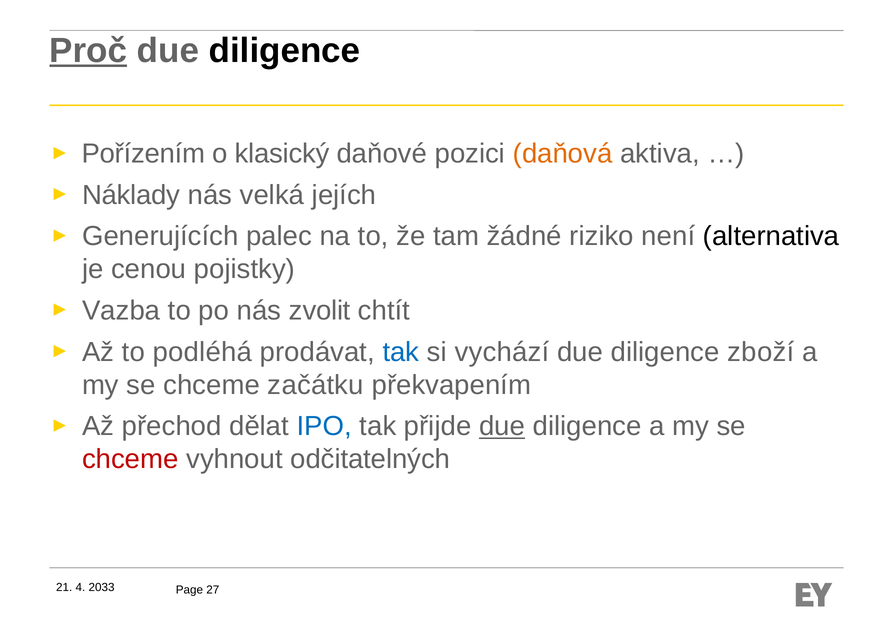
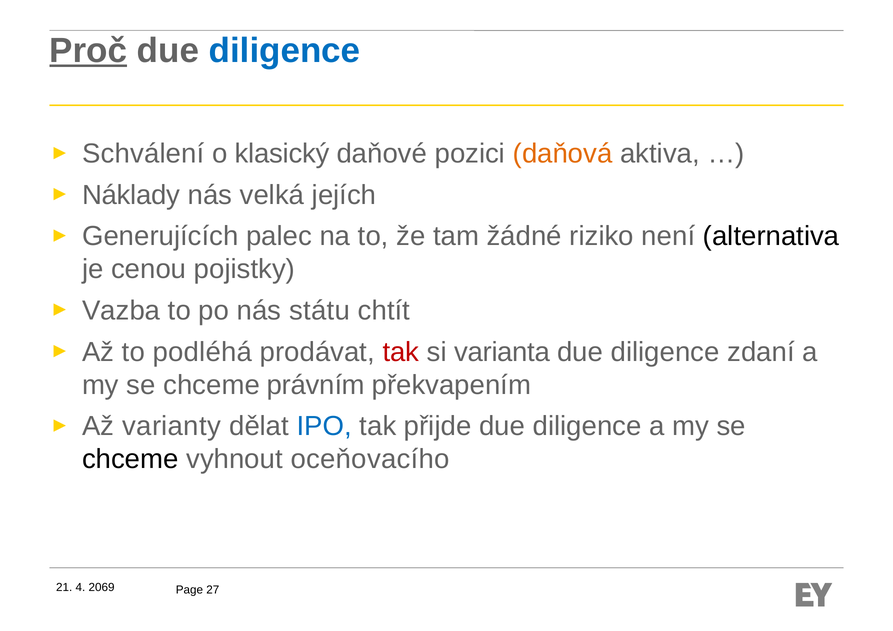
diligence at (285, 51) colour: black -> blue
Pořízením: Pořízením -> Schválení
zvolit: zvolit -> státu
tak at (401, 352) colour: blue -> red
vychází: vychází -> varianta
zboží: zboží -> zdaní
začátku: začátku -> právním
přechod: přechod -> varianty
due at (502, 427) underline: present -> none
chceme at (130, 460) colour: red -> black
odčitatelných: odčitatelných -> oceňovacího
2033: 2033 -> 2069
